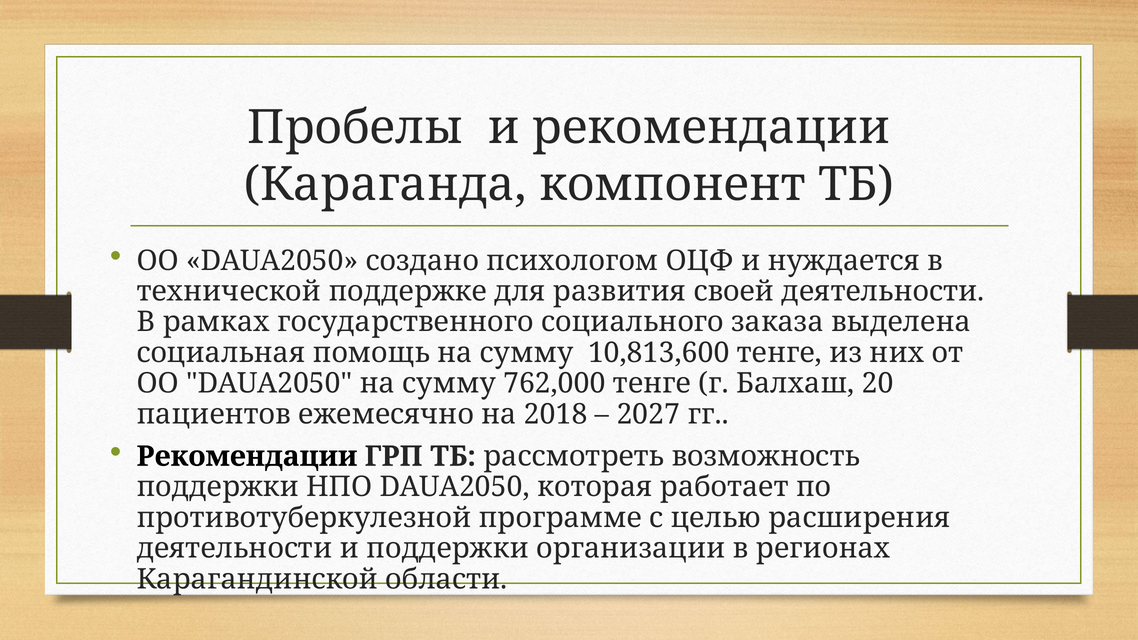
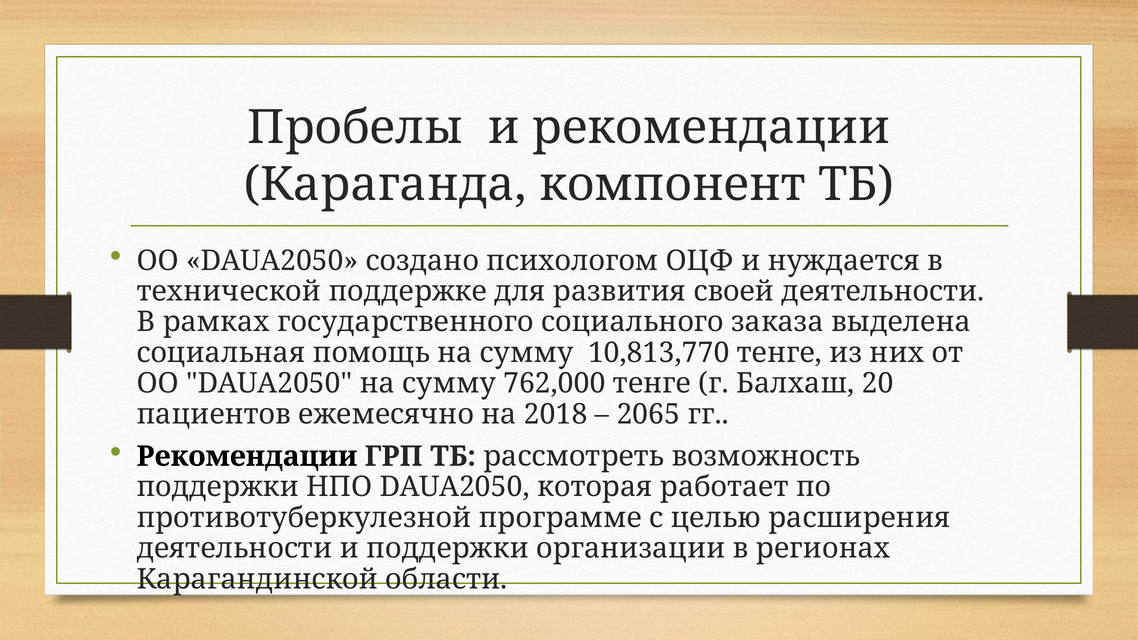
10,813,600: 10,813,600 -> 10,813,770
2027: 2027 -> 2065
